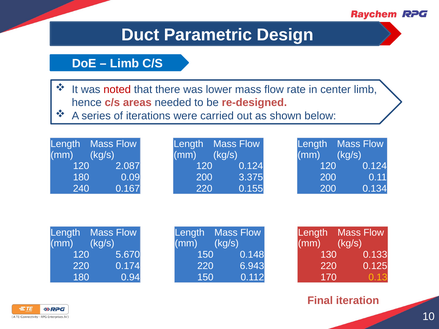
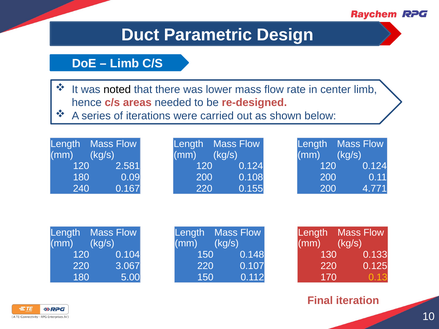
noted colour: red -> black
2.087: 2.087 -> 2.581
3.375: 3.375 -> 0.108
0.134: 0.134 -> 4.771
5.670: 5.670 -> 0.104
0.174: 0.174 -> 3.067
6.943: 6.943 -> 0.107
0.94: 0.94 -> 5.00
